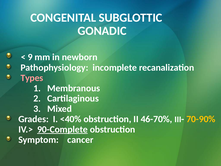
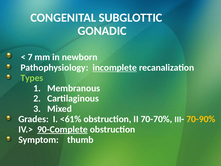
9: 9 -> 7
incomplete underline: none -> present
Types colour: pink -> light green
<40%: <40% -> <61%
46-70%: 46-70% -> 70-70%
cancer: cancer -> thumb
